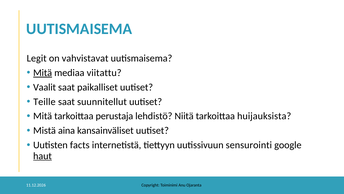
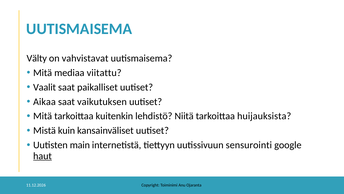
Legit: Legit -> Välty
Mitä at (43, 73) underline: present -> none
Teille: Teille -> Aikaa
suunnitellut: suunnitellut -> vaikutuksen
perustaja: perustaja -> kuitenkin
aina: aina -> kuin
facts: facts -> main
